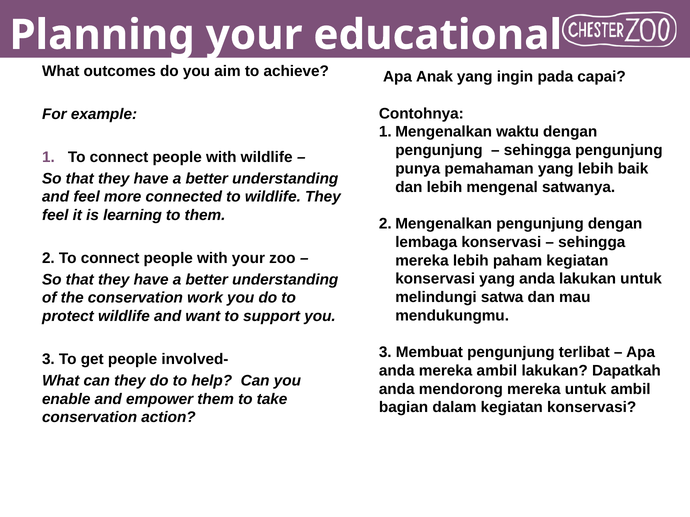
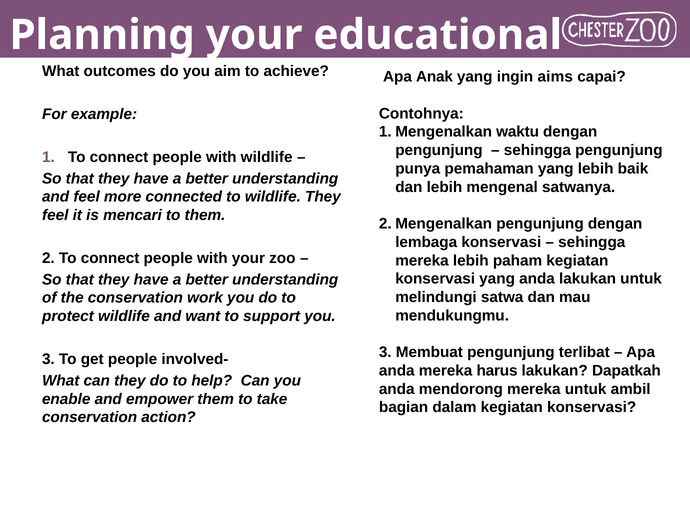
pada: pada -> aims
learning: learning -> mencari
mereka ambil: ambil -> harus
